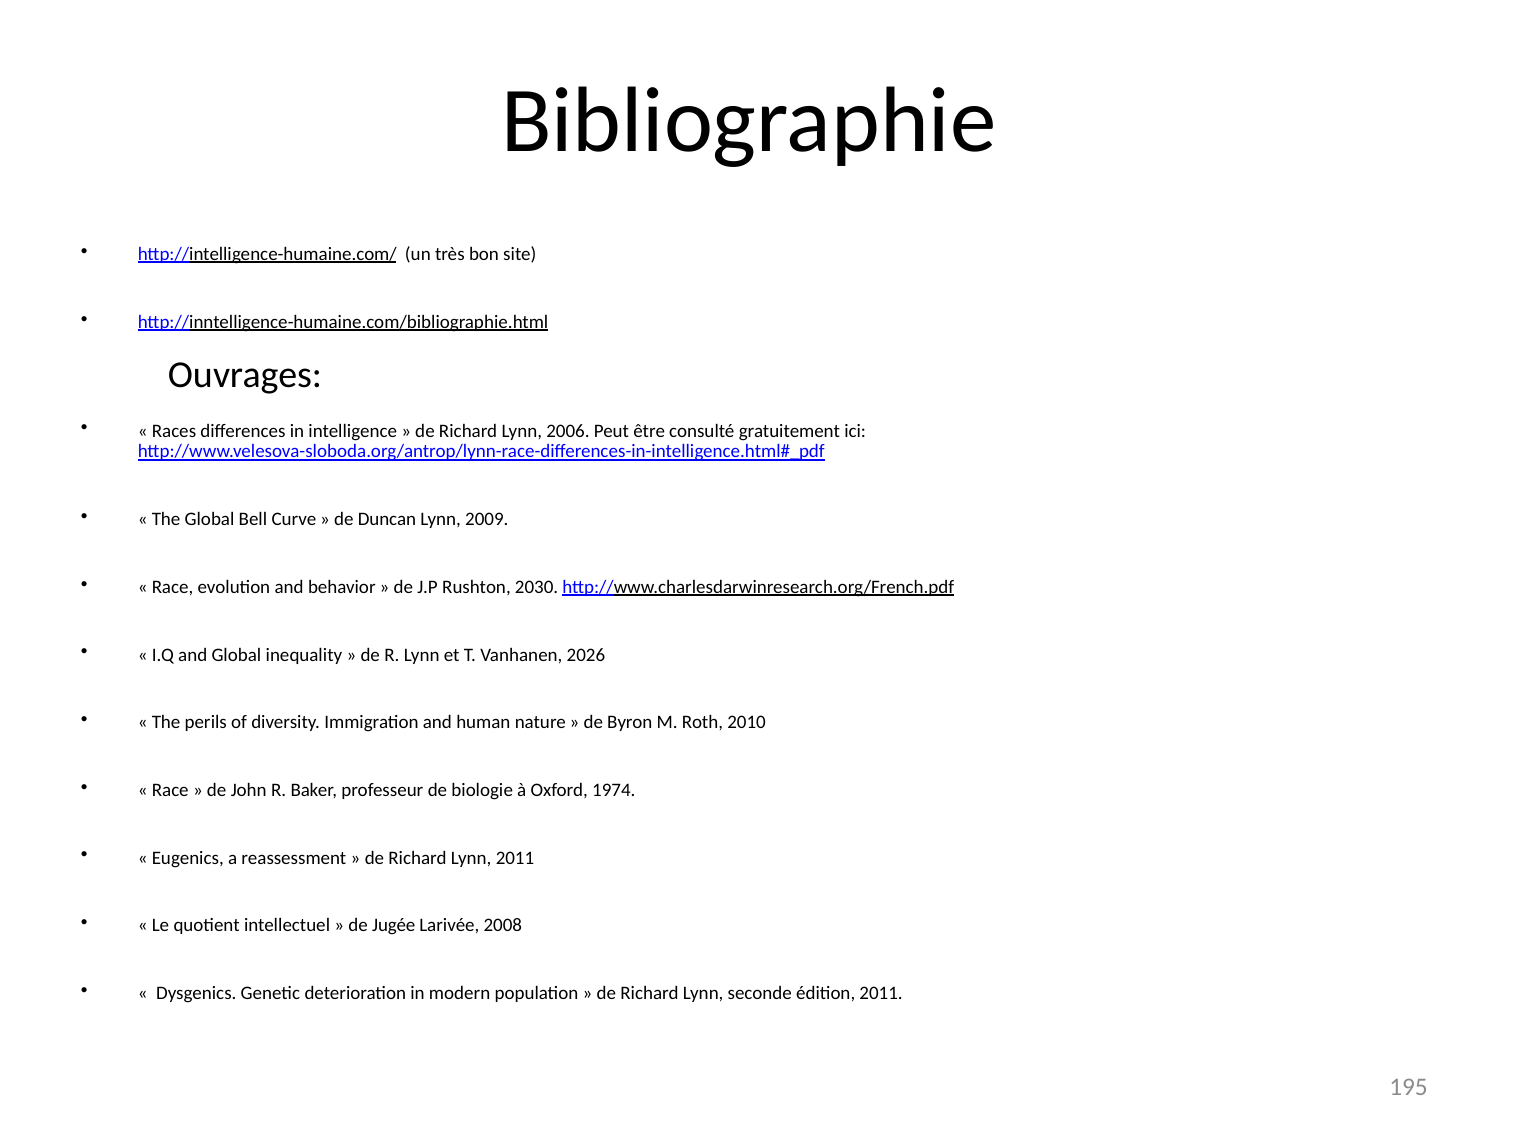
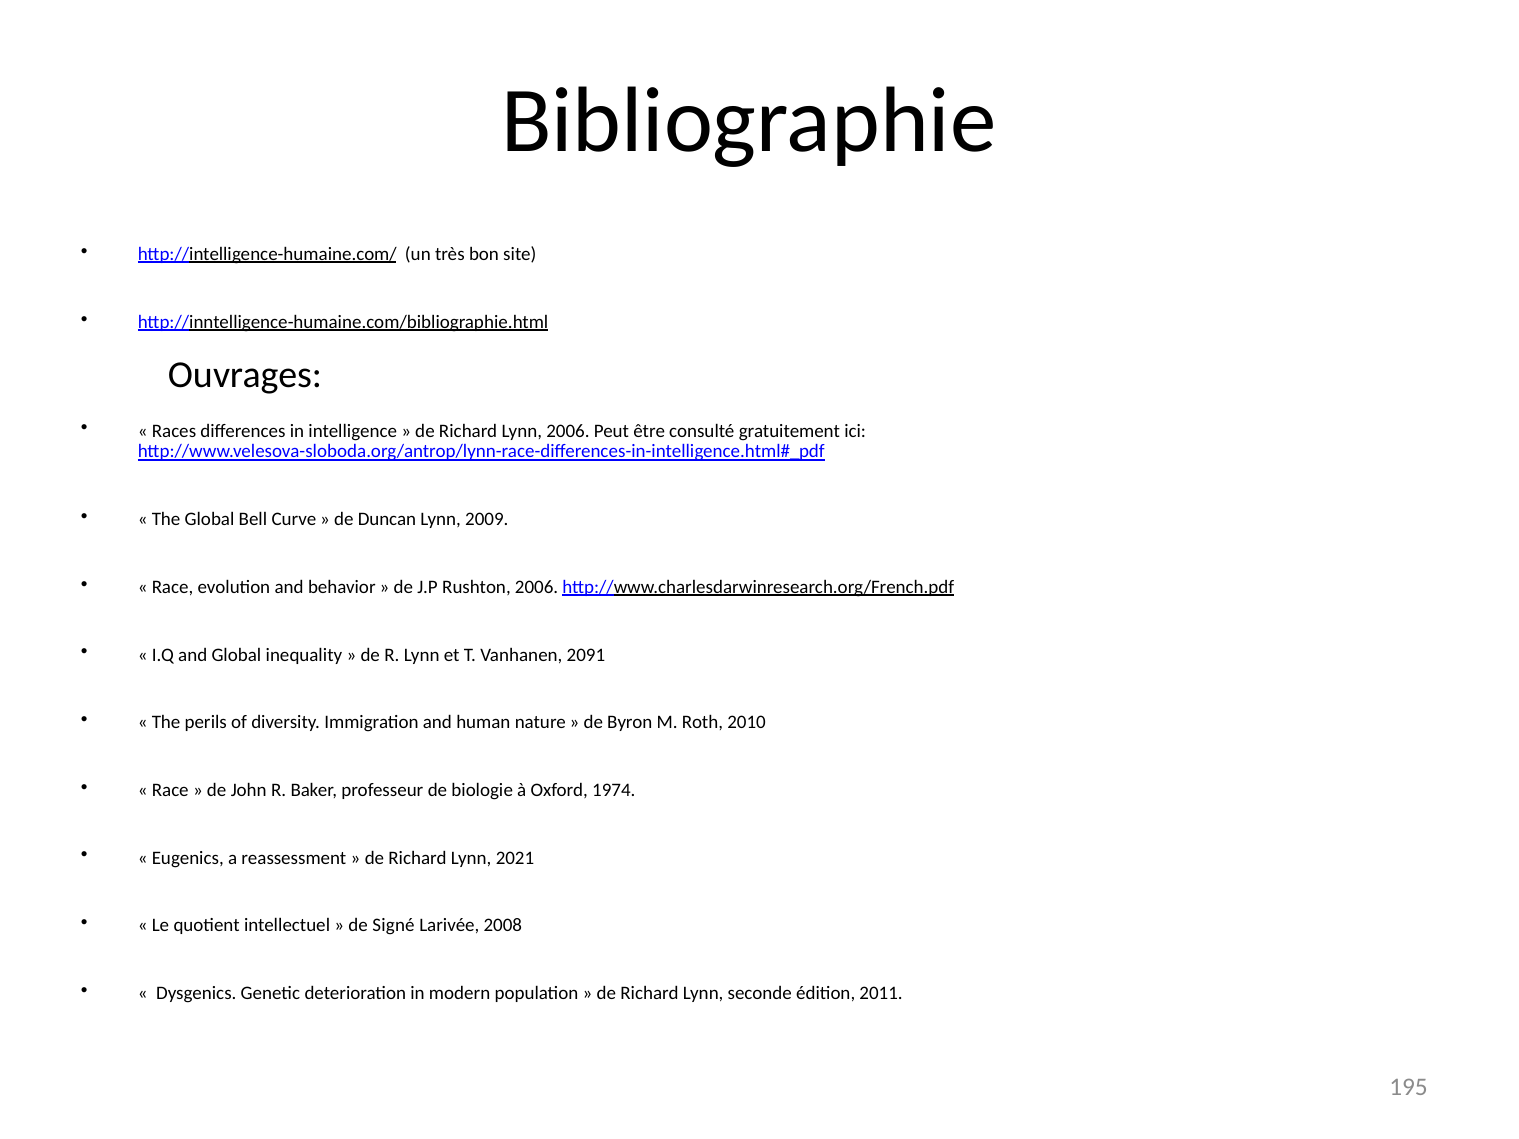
Rushton 2030: 2030 -> 2006
2026: 2026 -> 2091
Lynn 2011: 2011 -> 2021
Jugée: Jugée -> Signé
